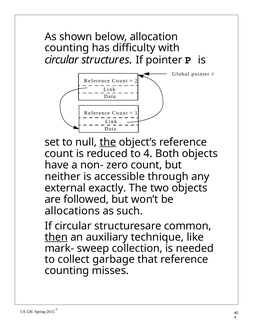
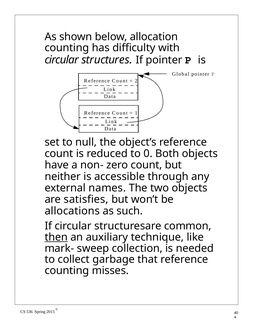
the at (108, 142) underline: present -> none
to 4: 4 -> 0
exactly: exactly -> names
followed: followed -> satisfies
